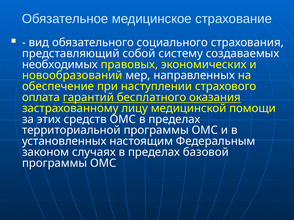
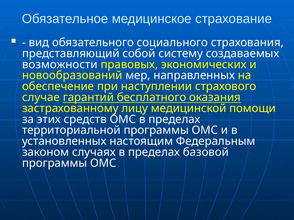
необходимых: необходимых -> возможности
оплата: оплата -> случае
